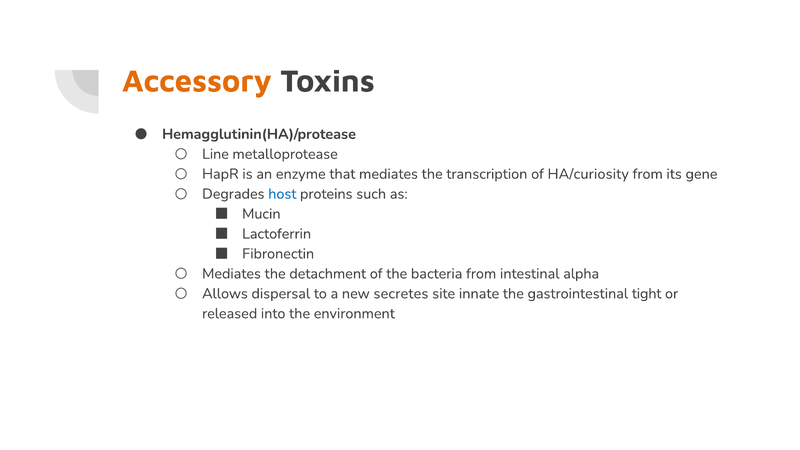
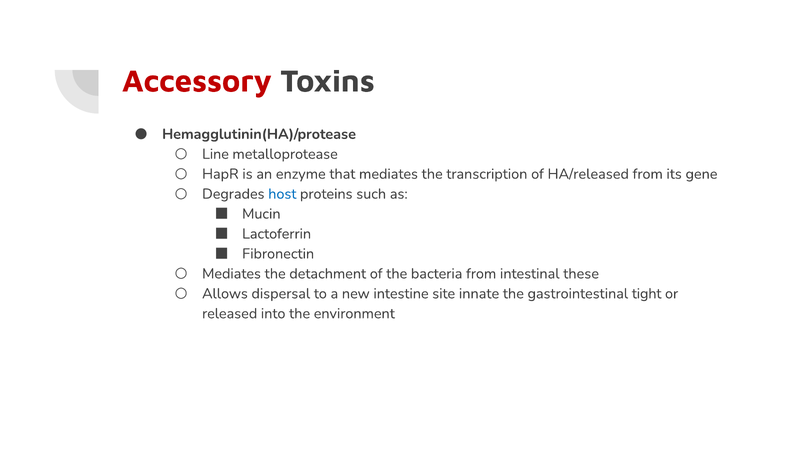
Accessory colour: orange -> red
HA/curiosity: HA/curiosity -> HA/released
alpha: alpha -> these
secretes: secretes -> intestine
